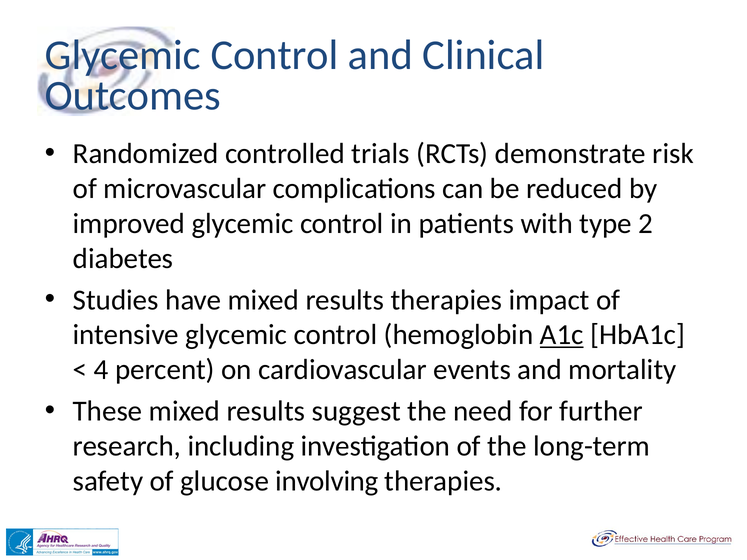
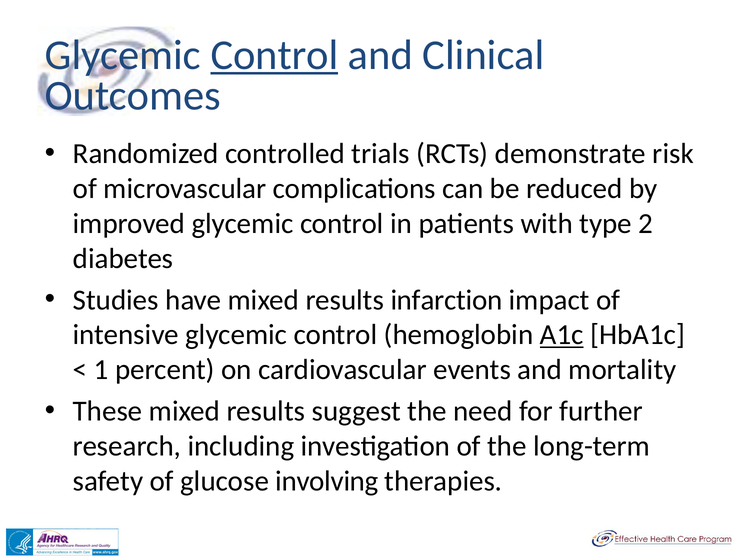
Control at (274, 55) underline: none -> present
results therapies: therapies -> infarction
4: 4 -> 1
